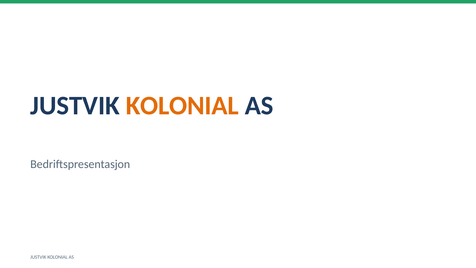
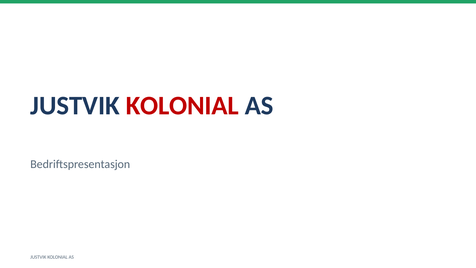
KOLONIAL at (182, 106) colour: orange -> red
